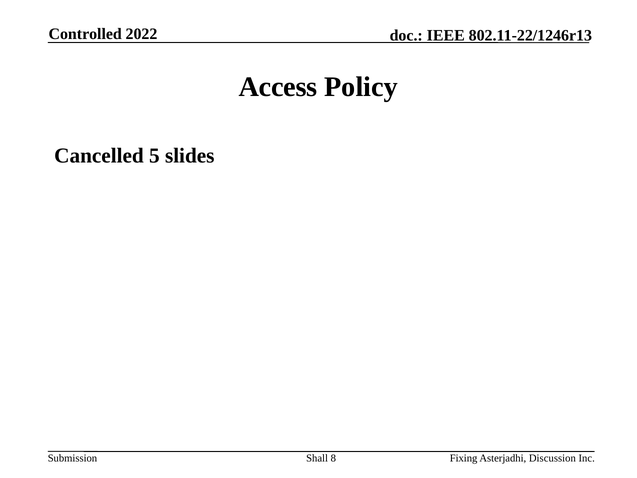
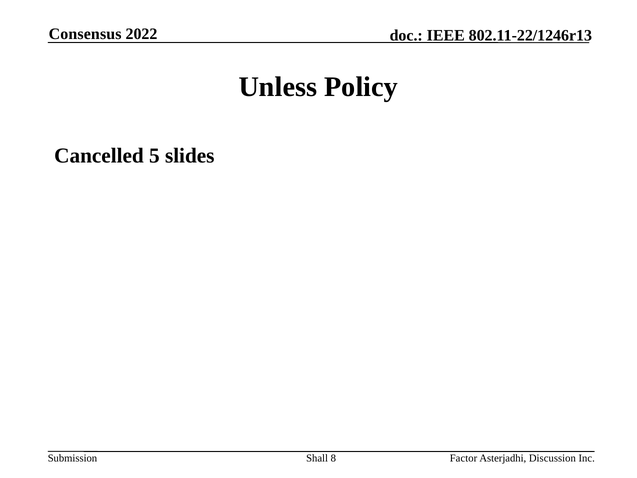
Controlled: Controlled -> Consensus
Access: Access -> Unless
Fixing: Fixing -> Factor
